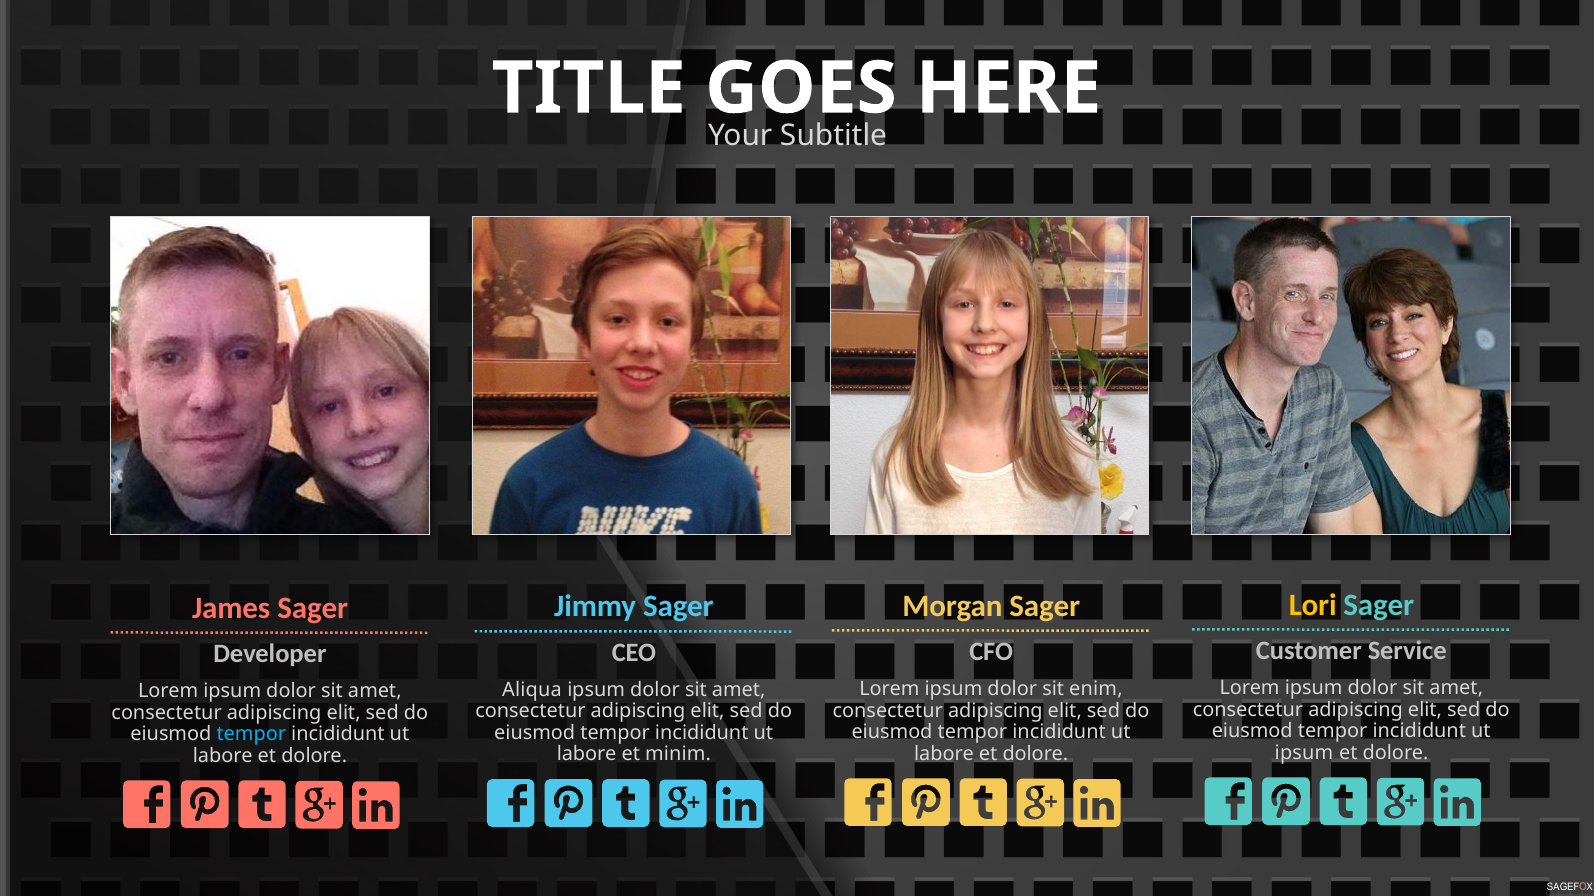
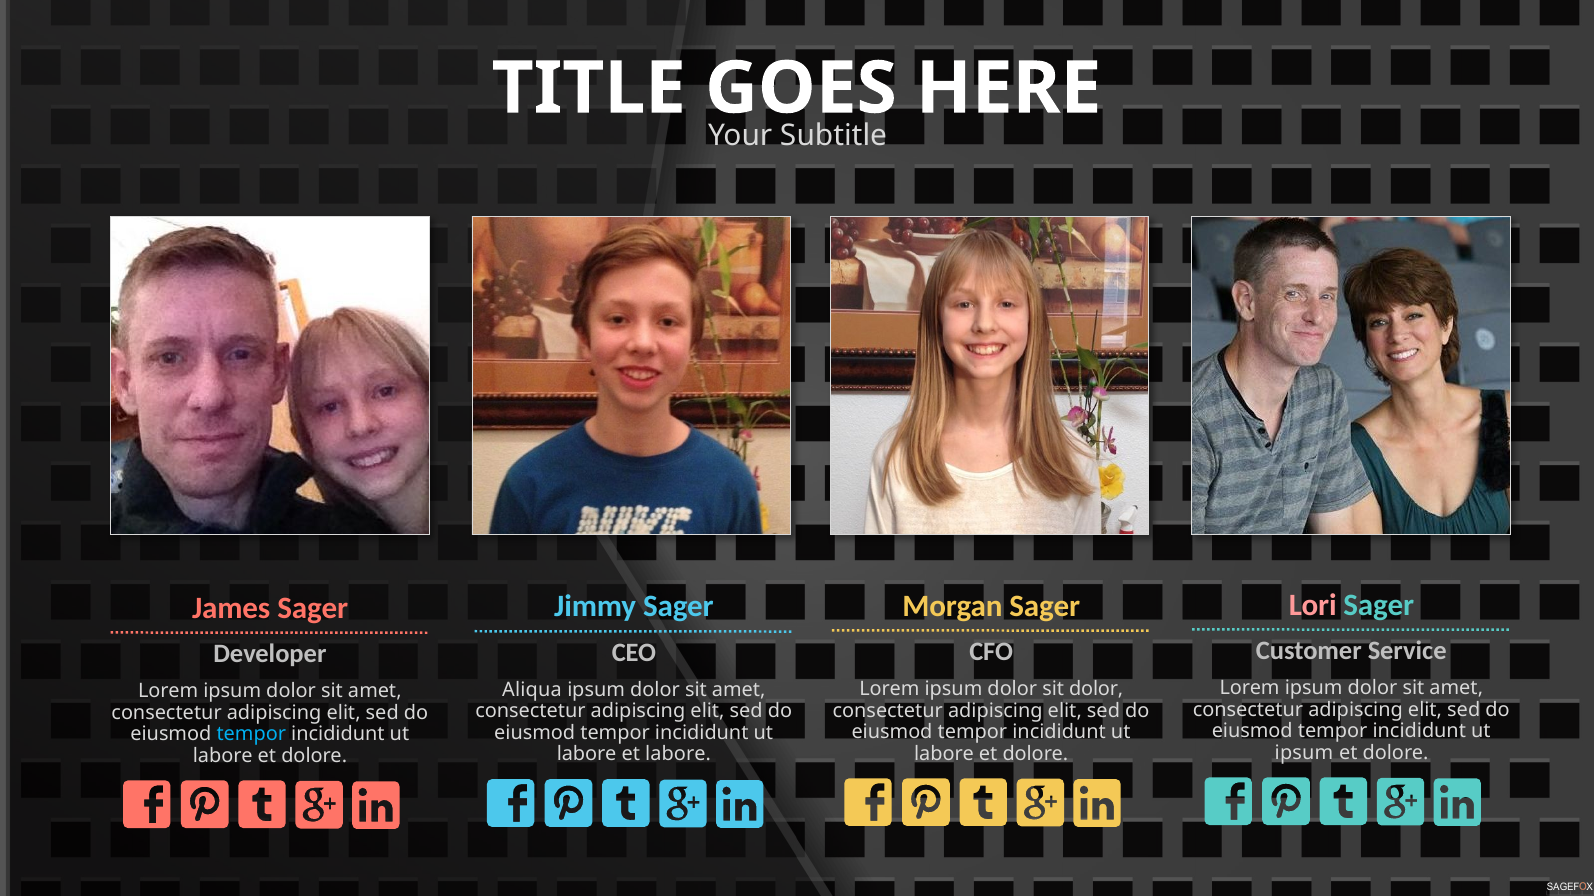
Lori colour: yellow -> pink
sit enim: enim -> dolor
et minim: minim -> labore
